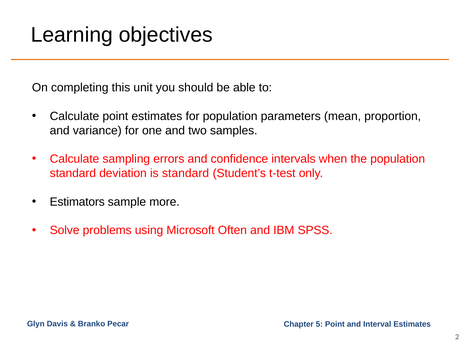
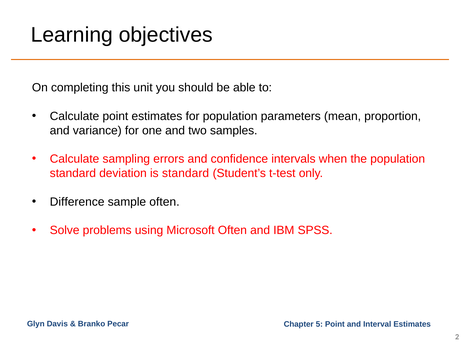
Estimators: Estimators -> Difference
sample more: more -> often
